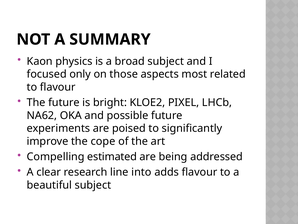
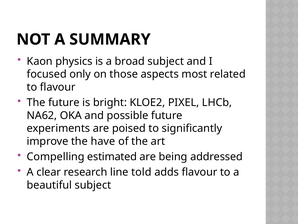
cope: cope -> have
into: into -> told
